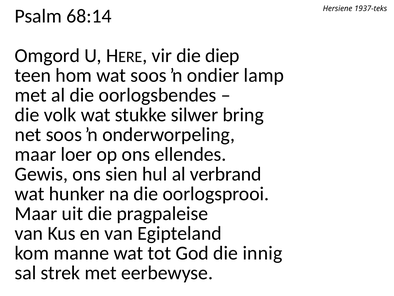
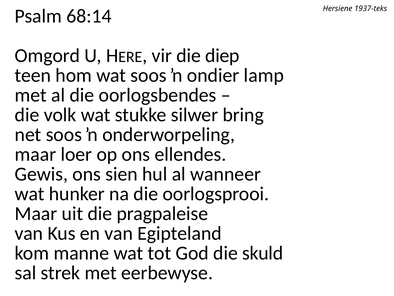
verbrand: verbrand -> wanneer
innig: innig -> skuld
